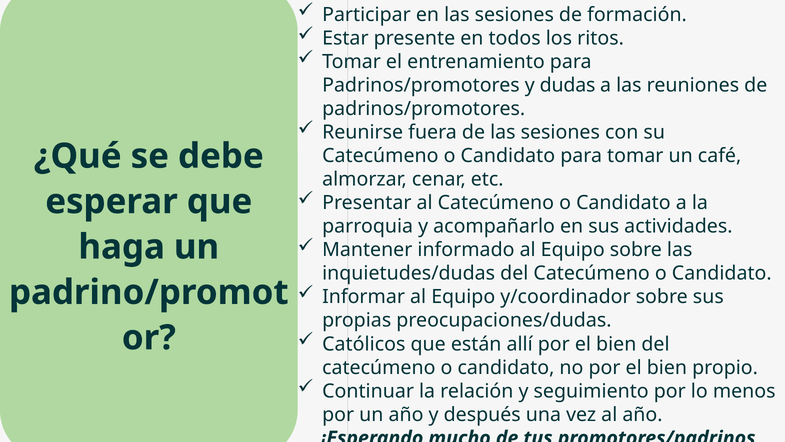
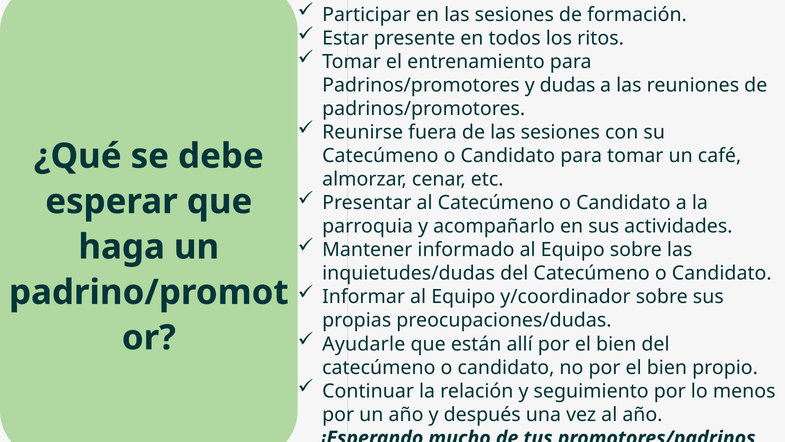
Católicos: Católicos -> Ayudarle
